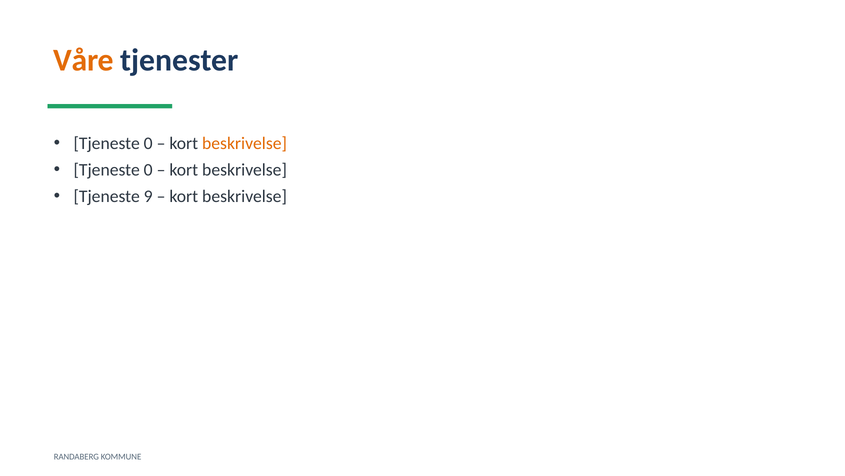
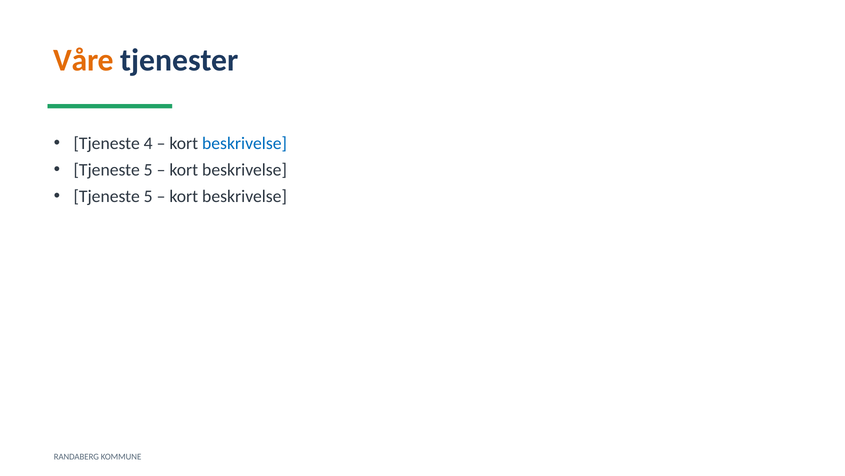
0 at (148, 143): 0 -> 4
beskrivelse at (245, 143) colour: orange -> blue
0 at (148, 170): 0 -> 5
9 at (148, 196): 9 -> 5
